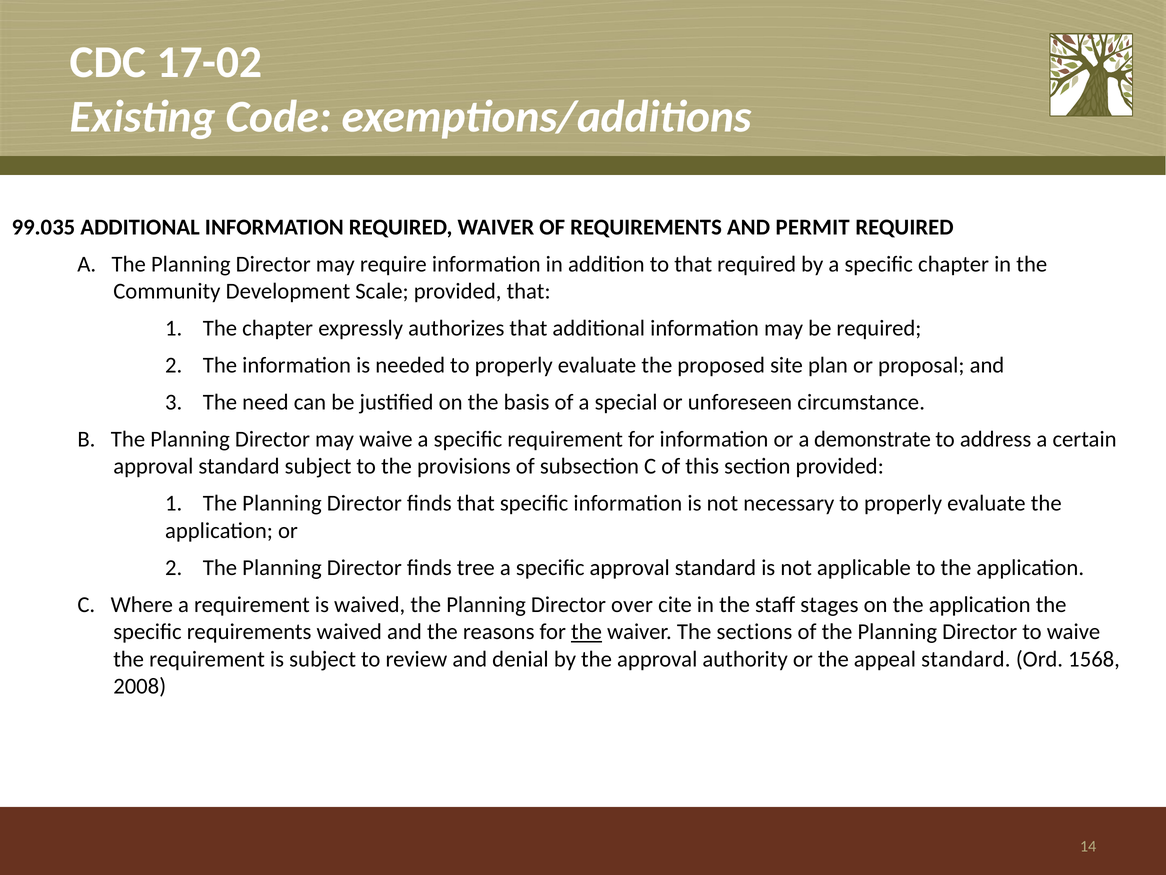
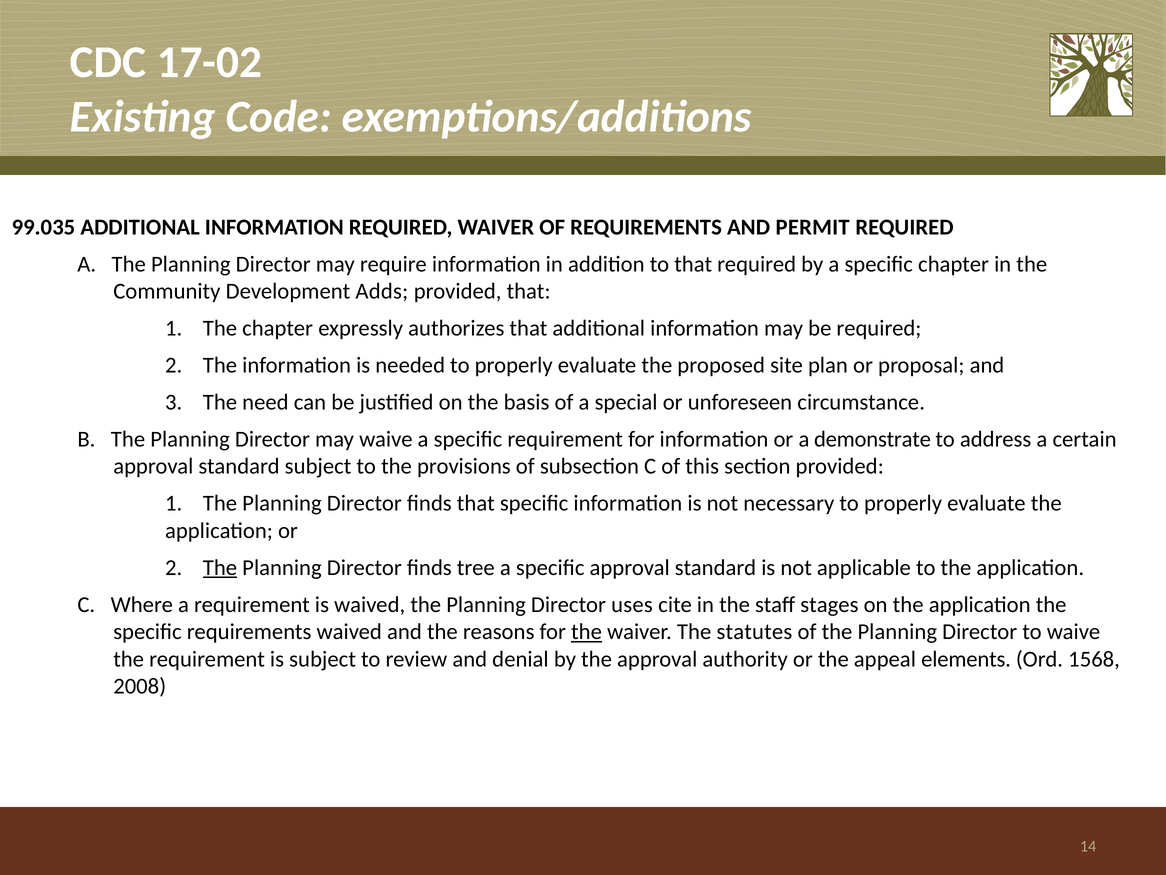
Scale: Scale -> Adds
The at (220, 567) underline: none -> present
over: over -> uses
sections: sections -> statutes
appeal standard: standard -> elements
